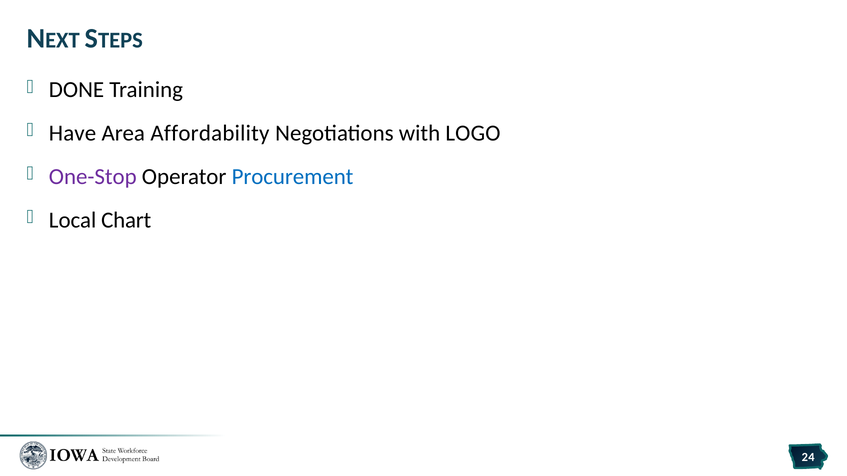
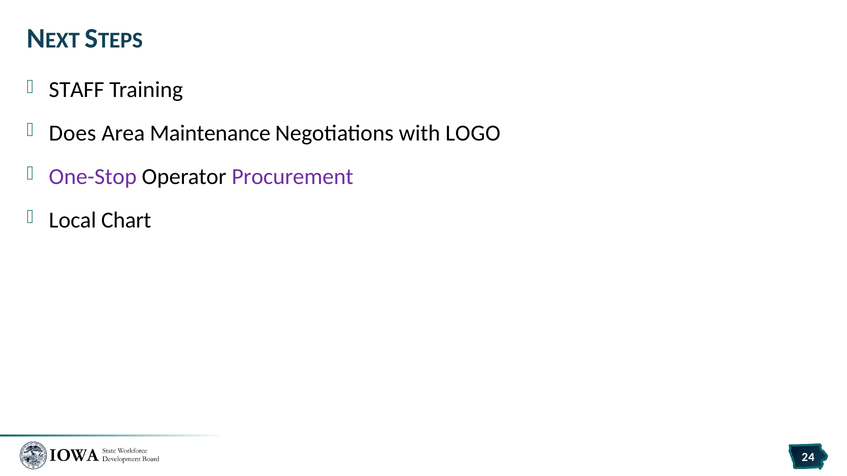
DONE: DONE -> STAFF
Have: Have -> Does
Affordability: Affordability -> Maintenance
Procurement colour: blue -> purple
